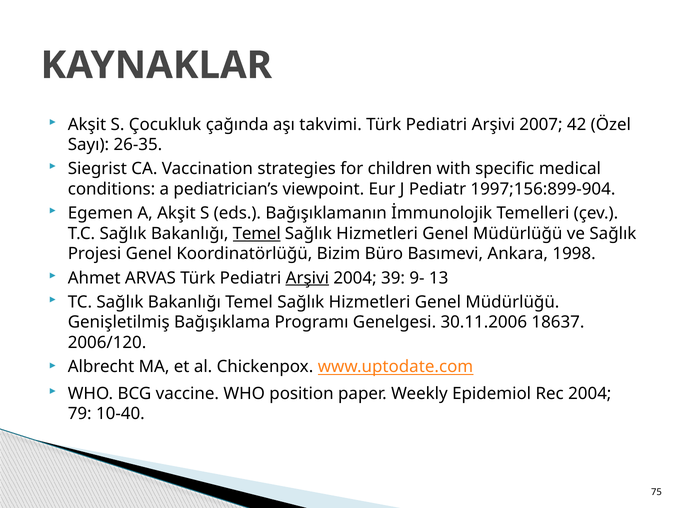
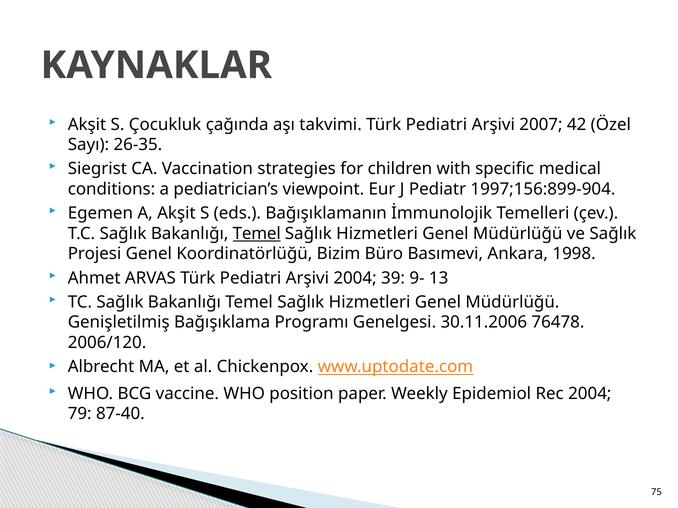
Arşivi at (307, 278) underline: present -> none
18637: 18637 -> 76478
10‐40: 10‐40 -> 87‐40
